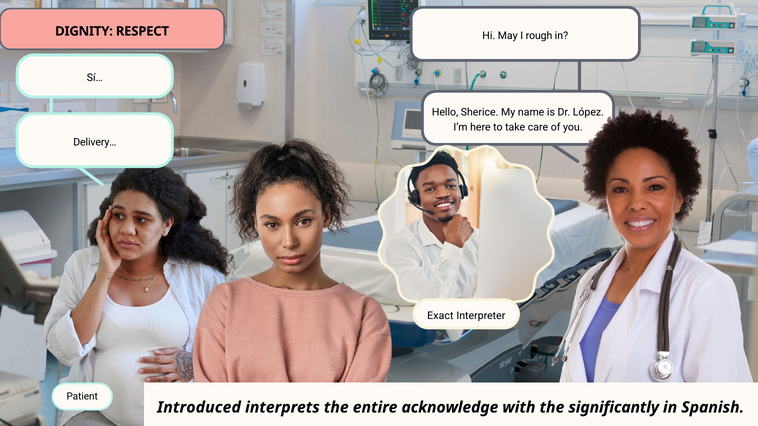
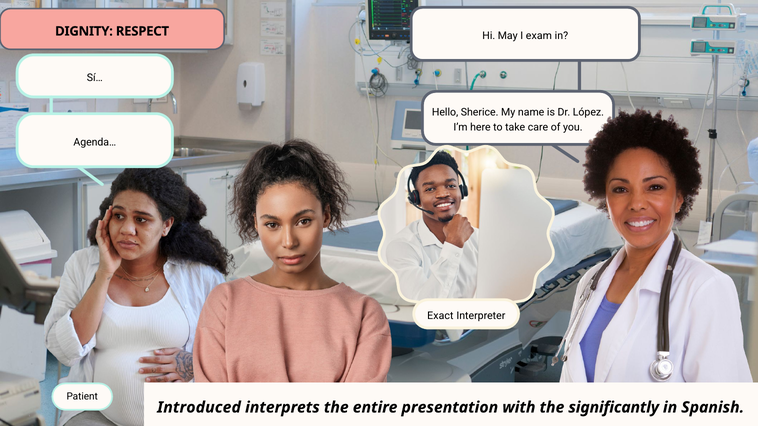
rough: rough -> exam
Delivery…: Delivery… -> Agenda…
acknowledge: acknowledge -> presentation
